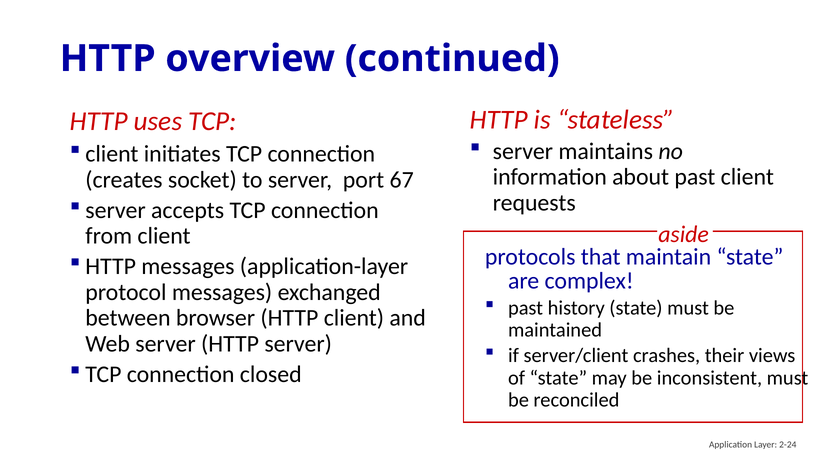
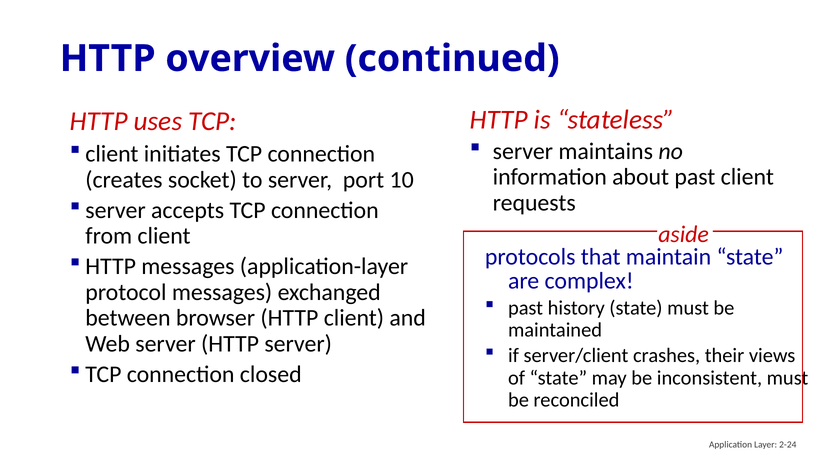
67: 67 -> 10
